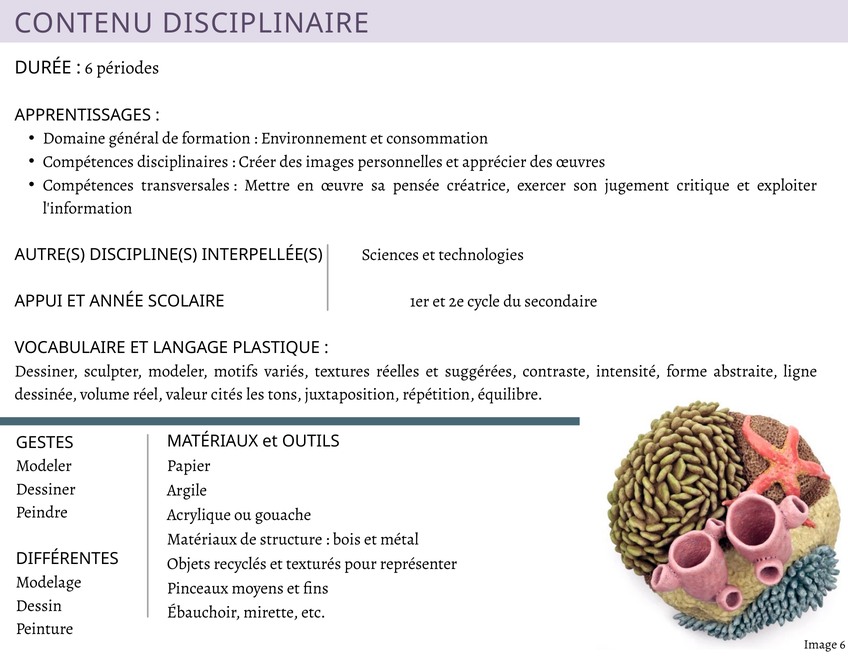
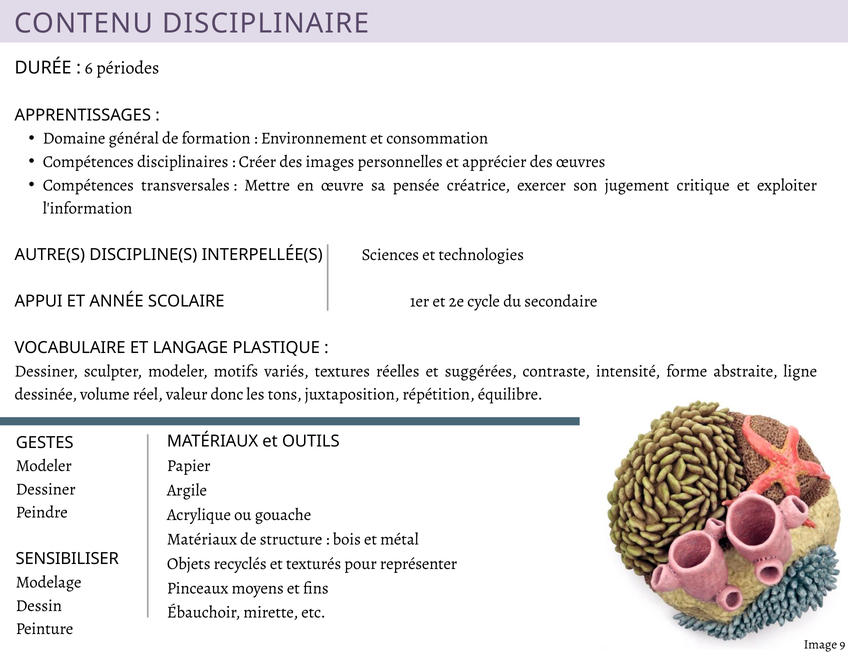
cités: cités -> donc
DIFFÉRENTES: DIFFÉRENTES -> SENSIBILISER
Image 6: 6 -> 9
